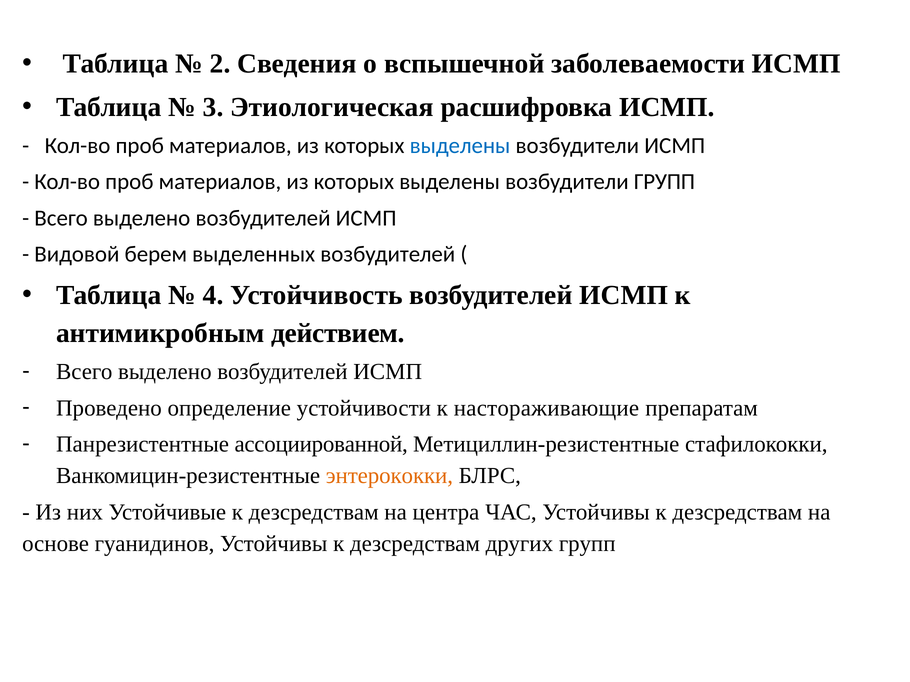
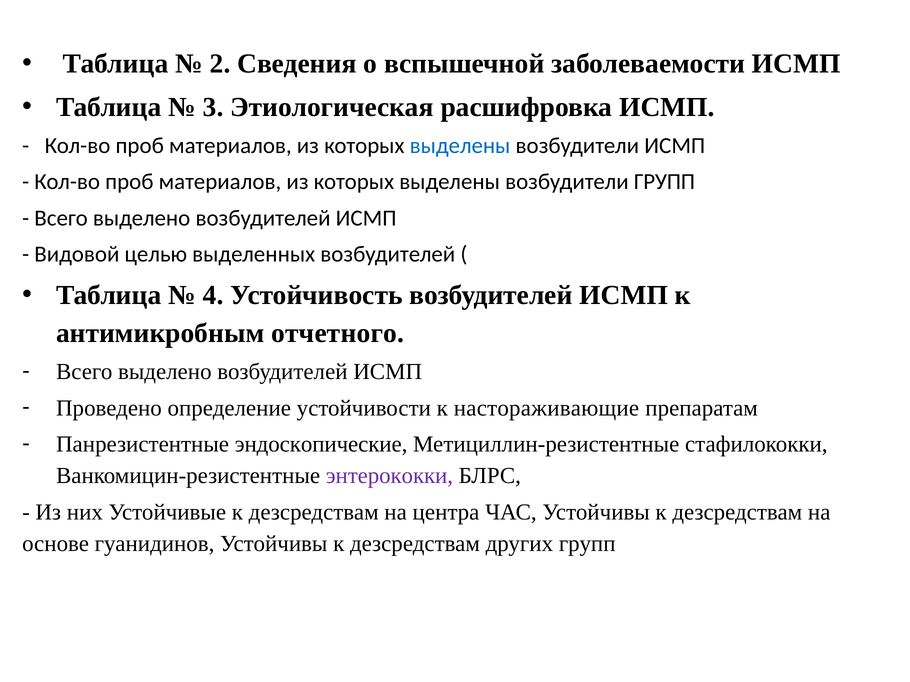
берем: берем -> целью
действием: действием -> отчетного
ассоциированной: ассоциированной -> эндоскопические
энтерококки colour: orange -> purple
